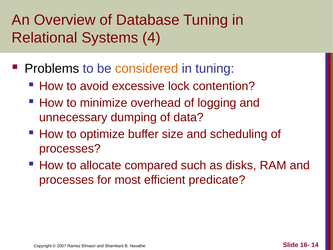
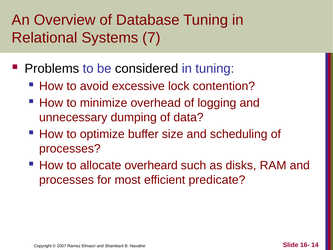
4: 4 -> 7
considered colour: orange -> black
compared: compared -> overheard
